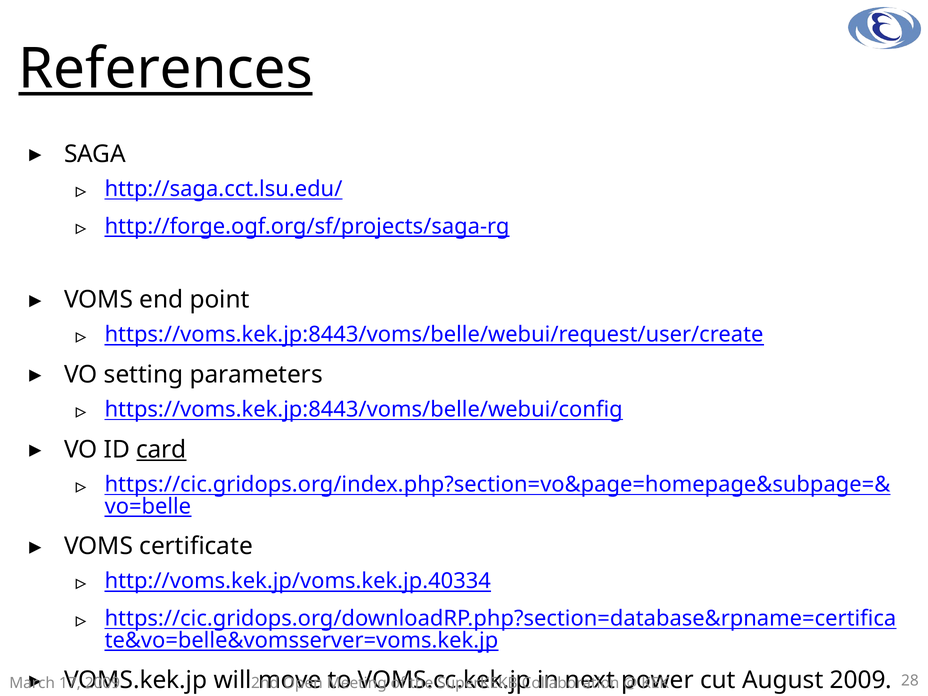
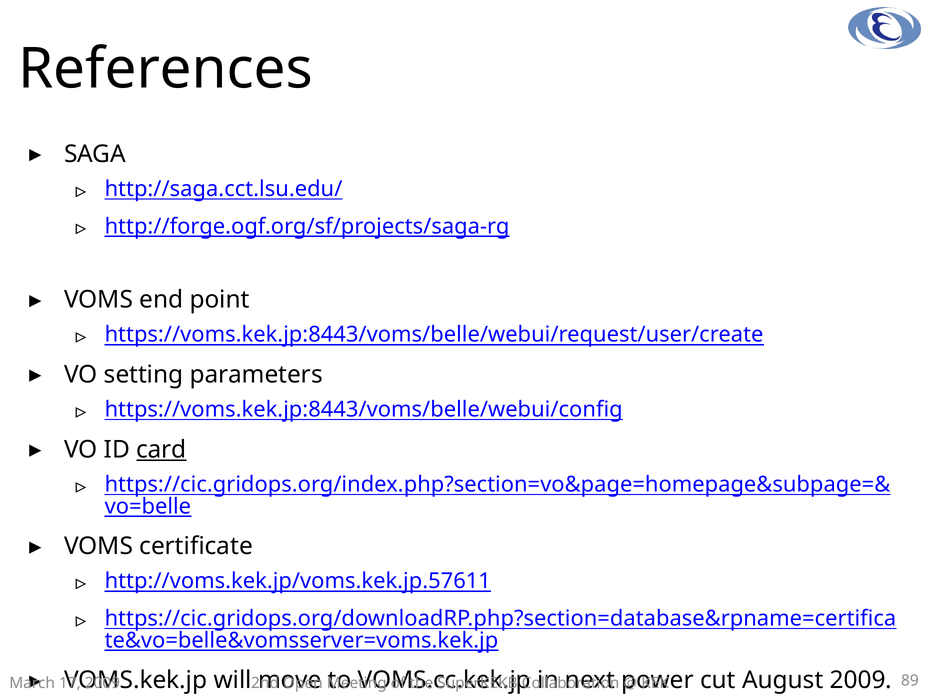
References underline: present -> none
http://voms.kek.jp/voms.kek.jp.40334: http://voms.kek.jp/voms.kek.jp.40334 -> http://voms.kek.jp/voms.kek.jp.57611
28: 28 -> 89
